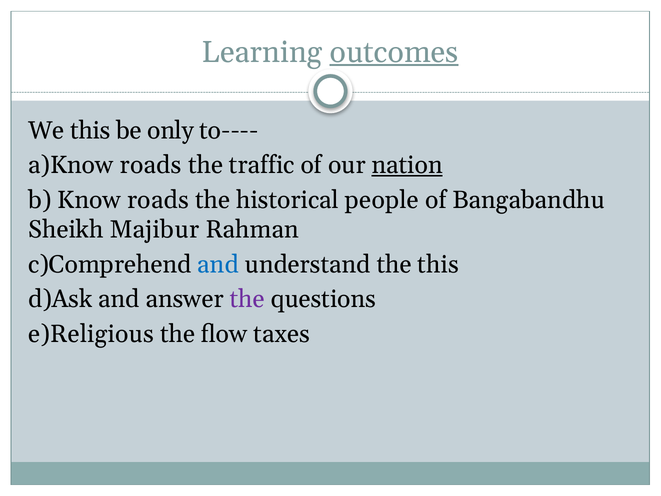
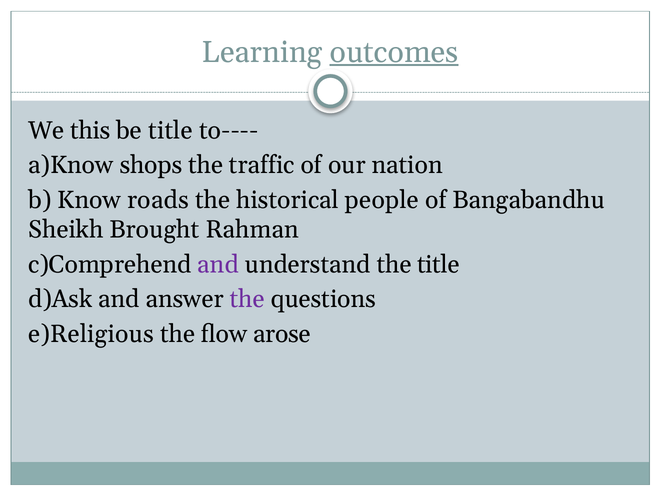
be only: only -> title
a)Know roads: roads -> shops
nation underline: present -> none
Majibur: Majibur -> Brought
and at (218, 264) colour: blue -> purple
the this: this -> title
taxes: taxes -> arose
